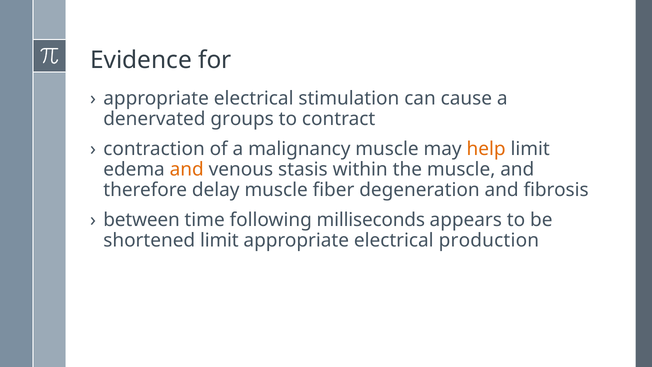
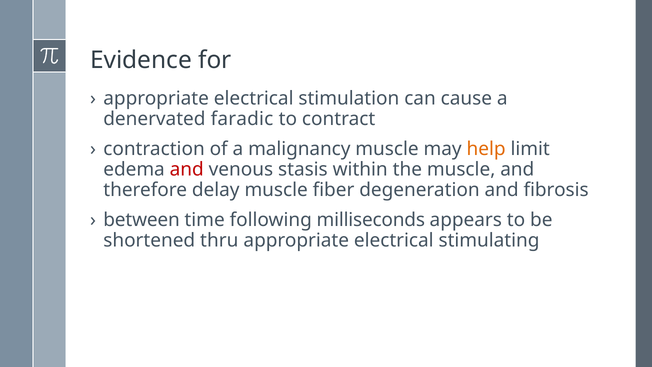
groups: groups -> faradic
and at (187, 169) colour: orange -> red
shortened limit: limit -> thru
production: production -> stimulating
